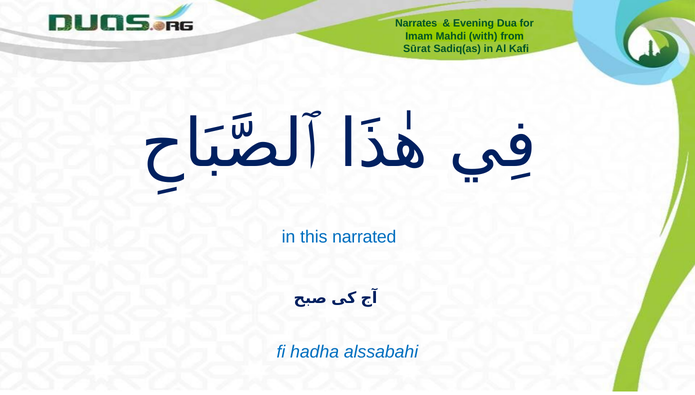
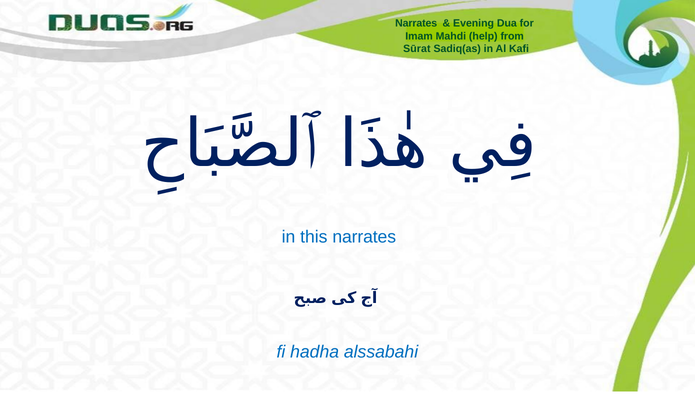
with: with -> help
this narrated: narrated -> narrates
